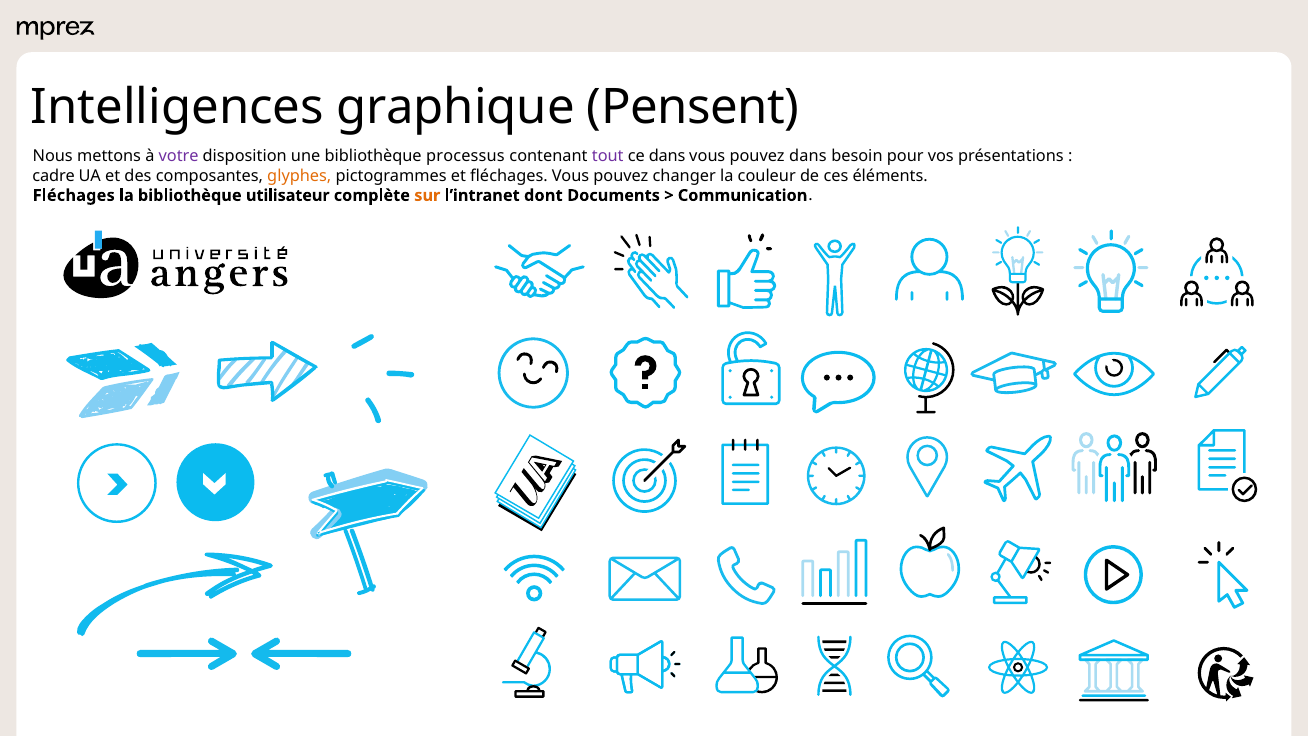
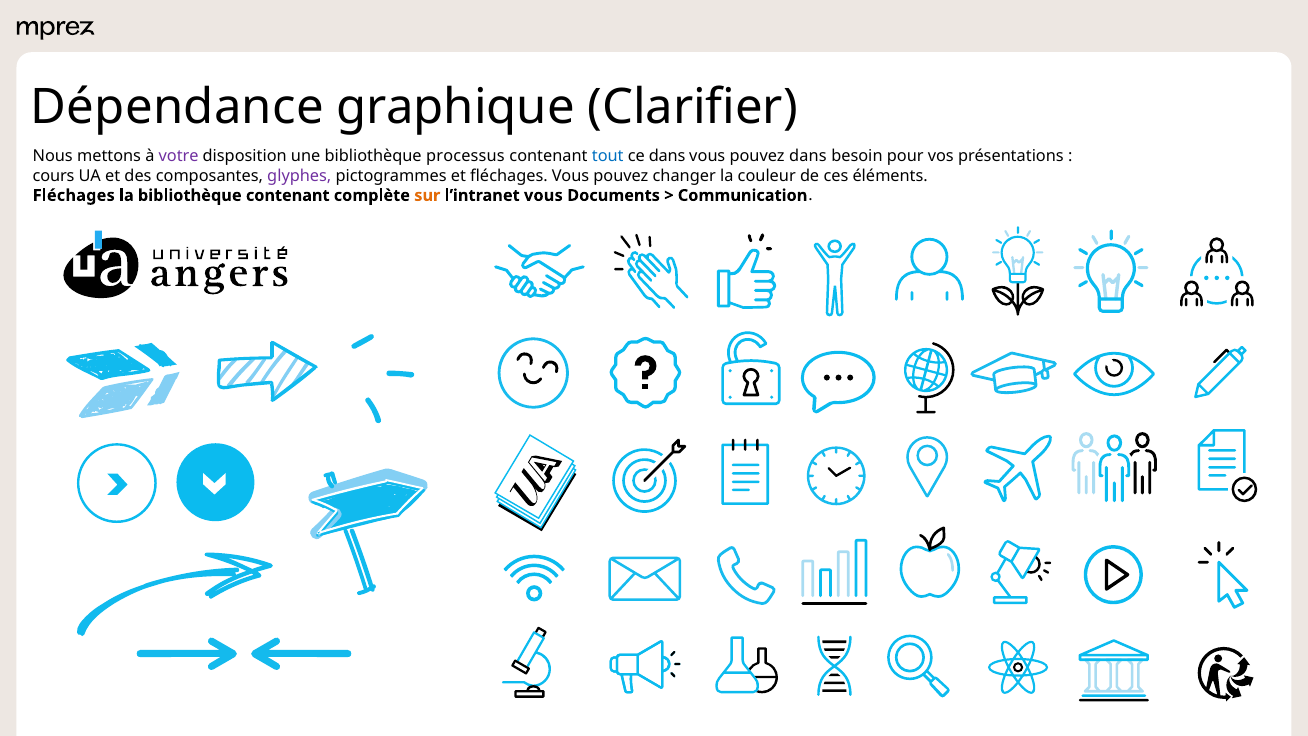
Intelligences: Intelligences -> Dépendance
Pensent: Pensent -> Clarifier
tout colour: purple -> blue
cadre: cadre -> cours
glyphes colour: orange -> purple
bibliothèque utilisateur: utilisateur -> contenant
l’intranet dont: dont -> vous
